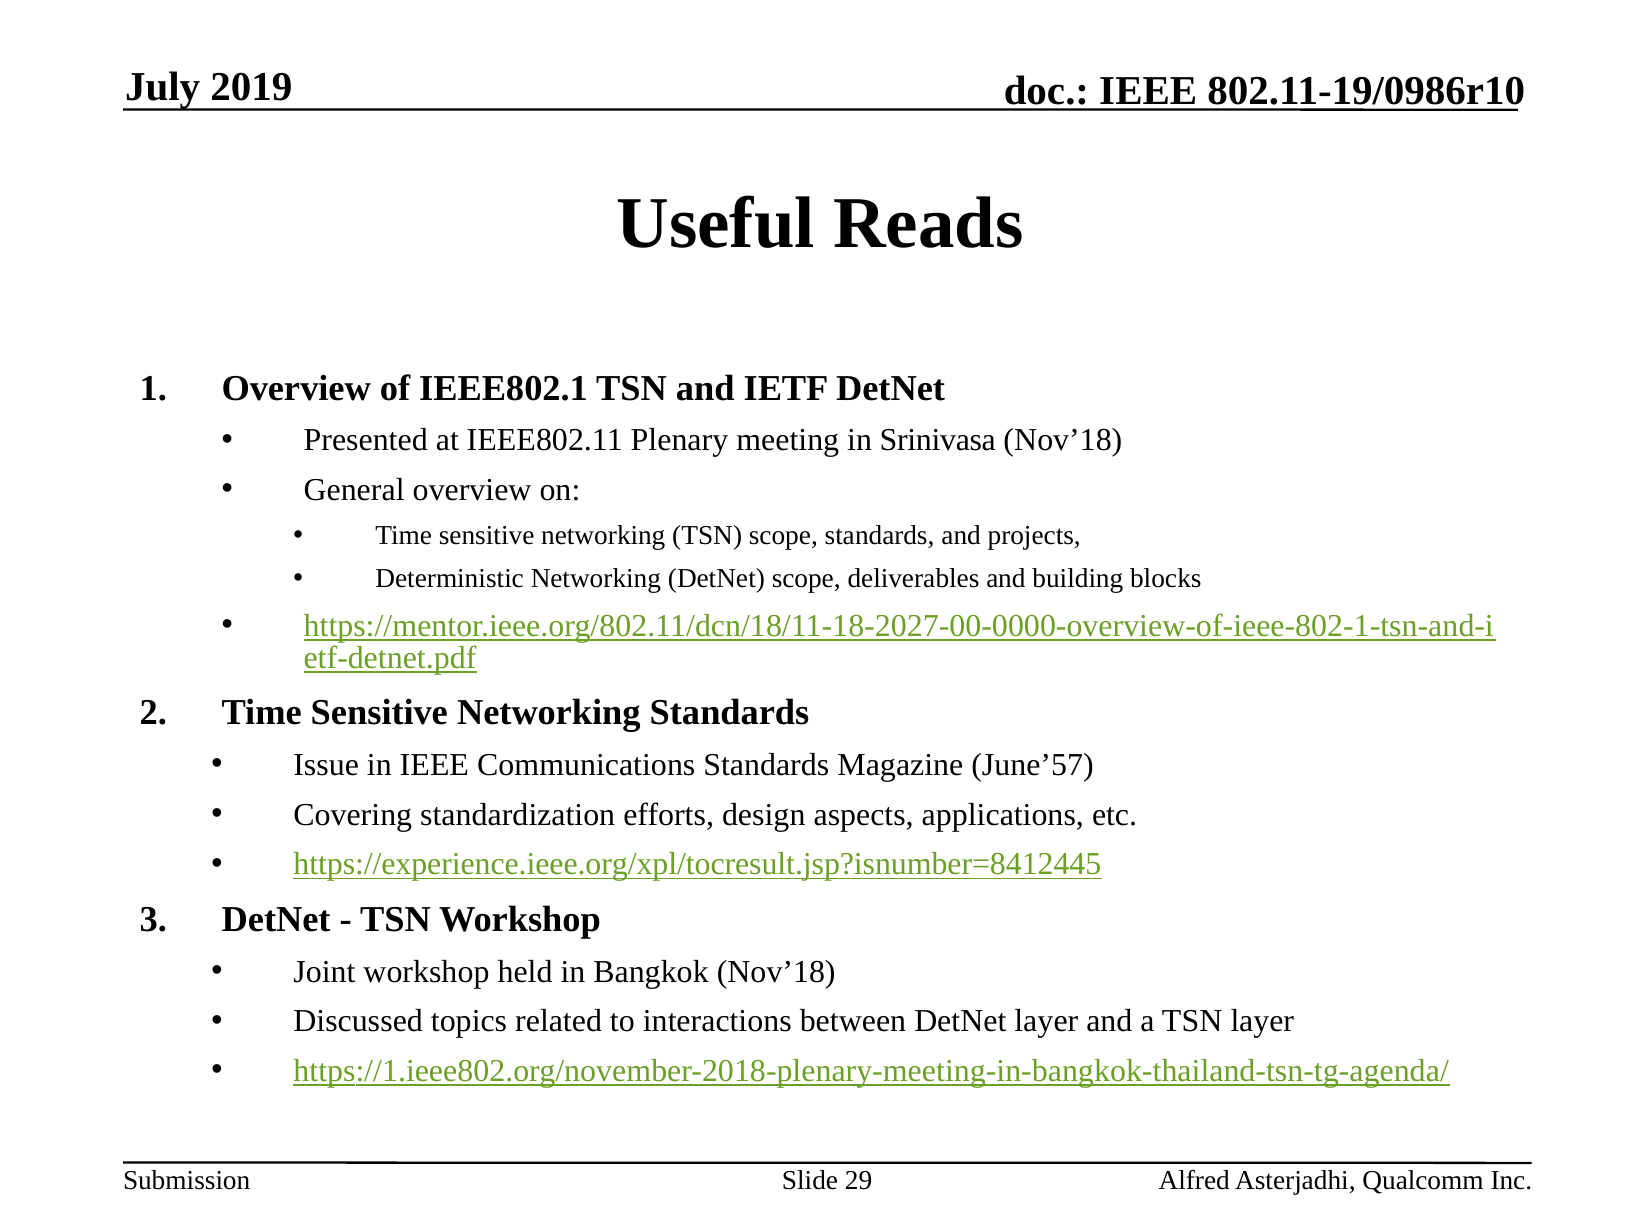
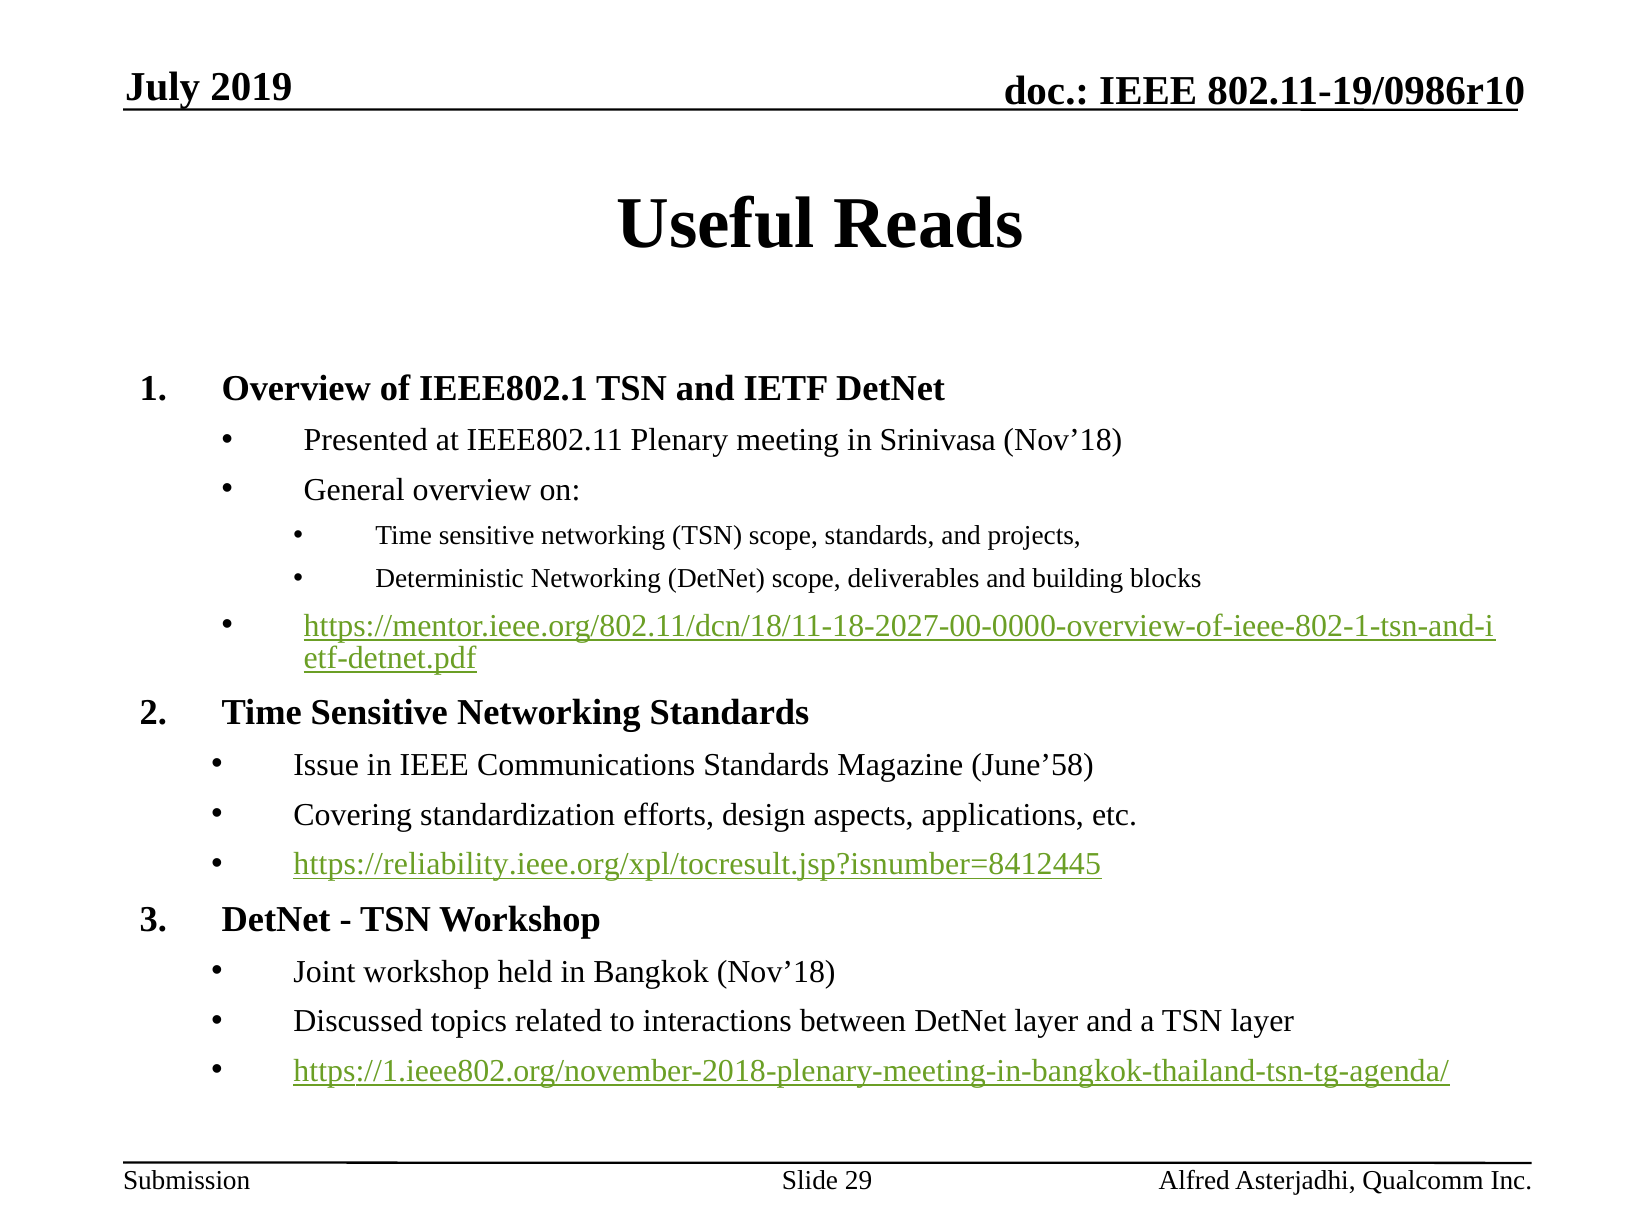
June’57: June’57 -> June’58
https://experience.ieee.org/xpl/tocresult.jsp?isnumber=8412445: https://experience.ieee.org/xpl/tocresult.jsp?isnumber=8412445 -> https://reliability.ieee.org/xpl/tocresult.jsp?isnumber=8412445
